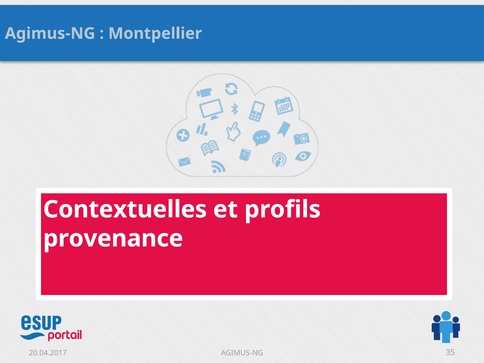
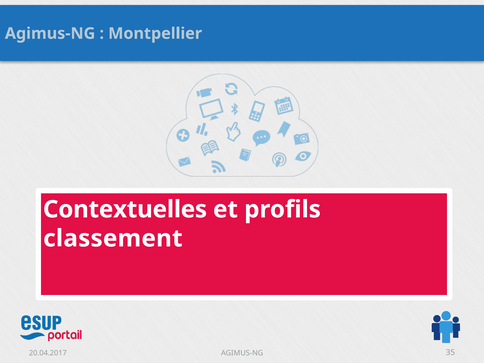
provenance: provenance -> classement
